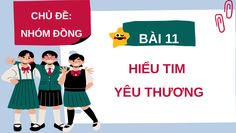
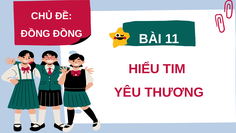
NHÓM at (36, 34): NHÓM -> ĐỒNG
